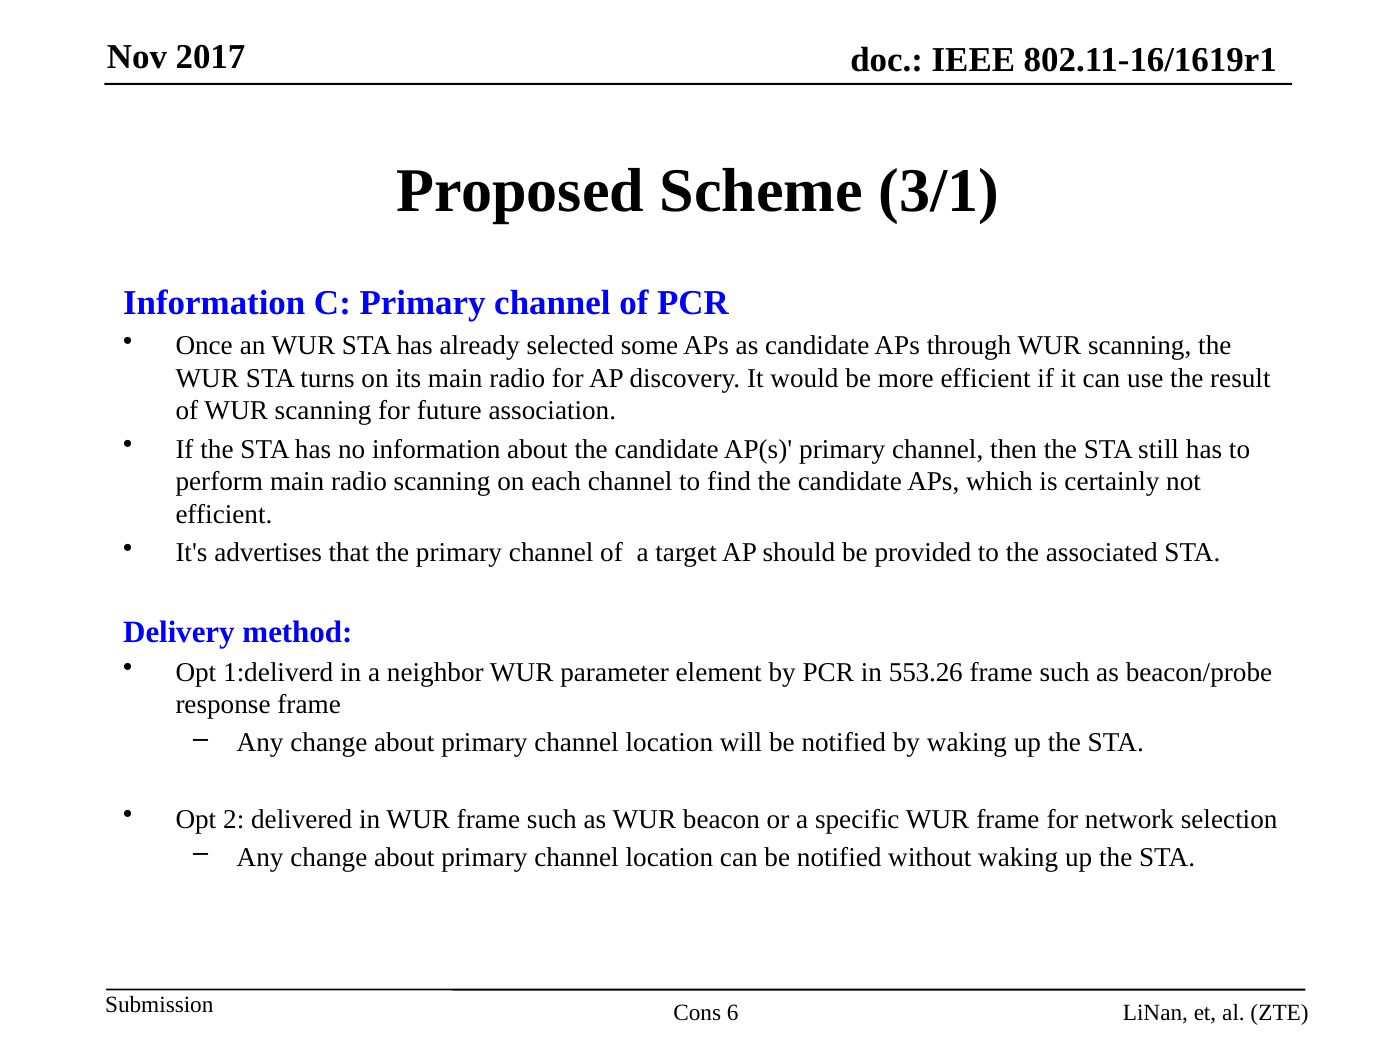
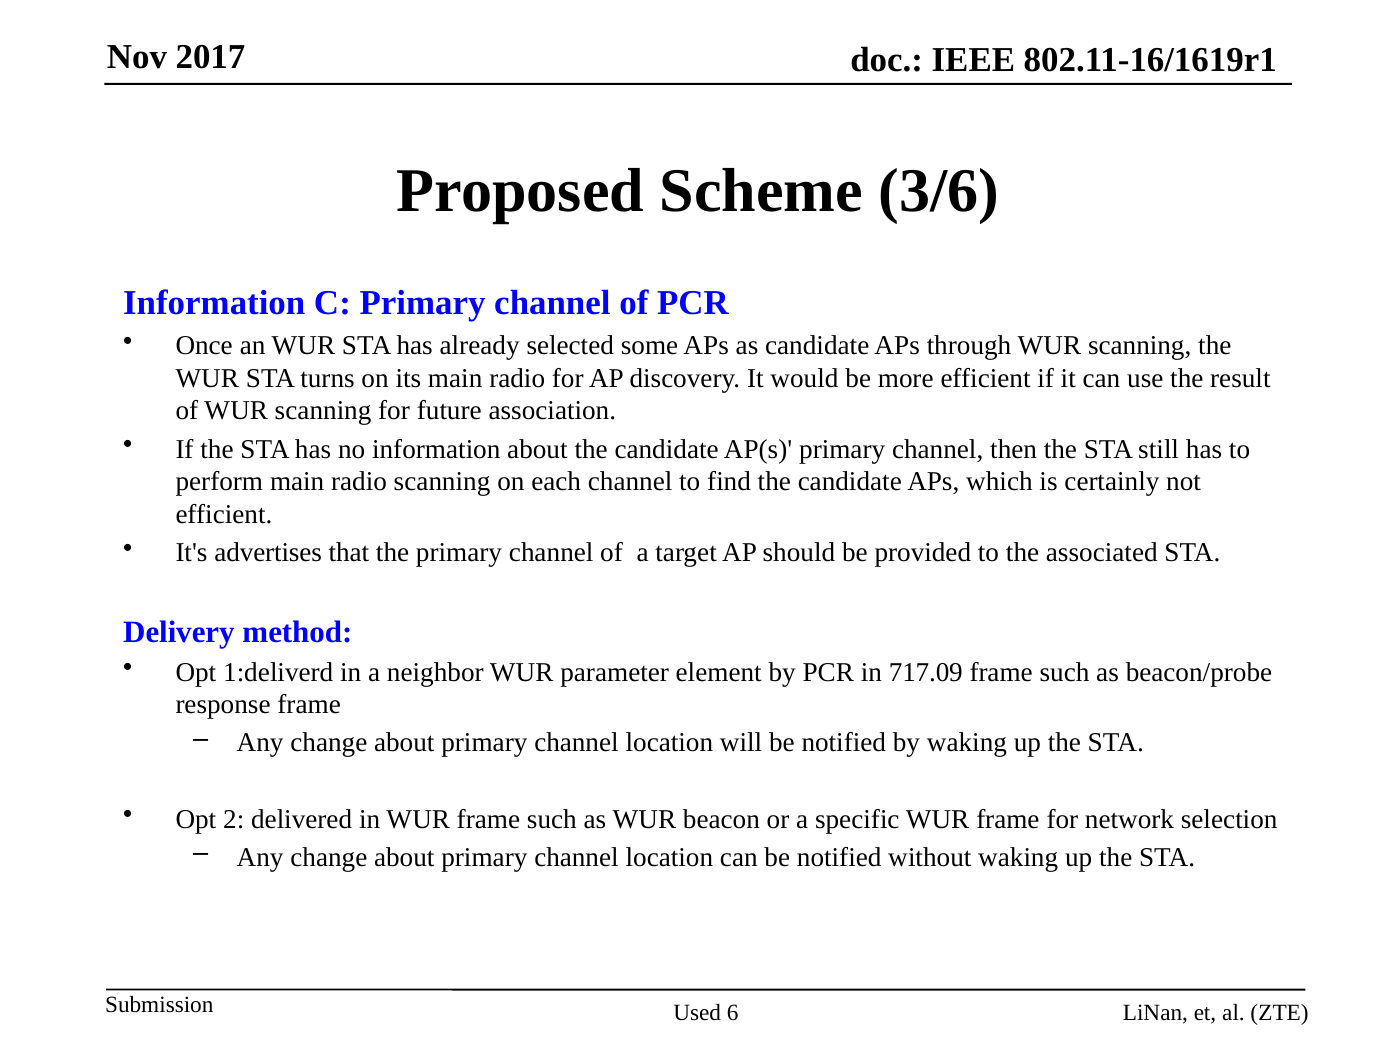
3/1: 3/1 -> 3/6
553.26: 553.26 -> 717.09
Cons: Cons -> Used
